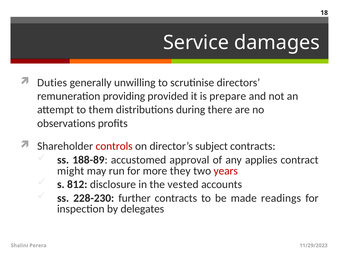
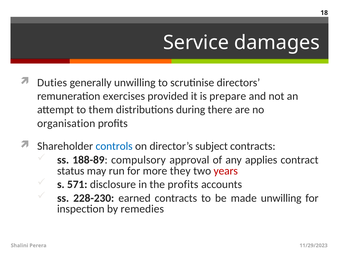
providing: providing -> exercises
observations: observations -> organisation
controls colour: red -> blue
accustomed: accustomed -> compulsory
might: might -> status
812: 812 -> 571
the vested: vested -> profits
further: further -> earned
made readings: readings -> unwilling
delegates: delegates -> remedies
